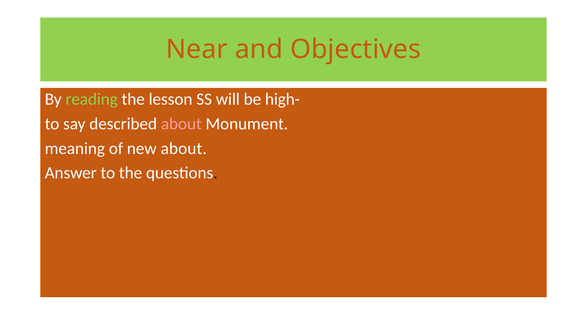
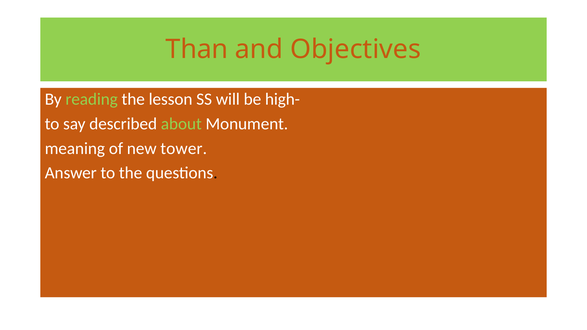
Near: Near -> Than
about at (181, 124) colour: pink -> light green
new about: about -> tower
